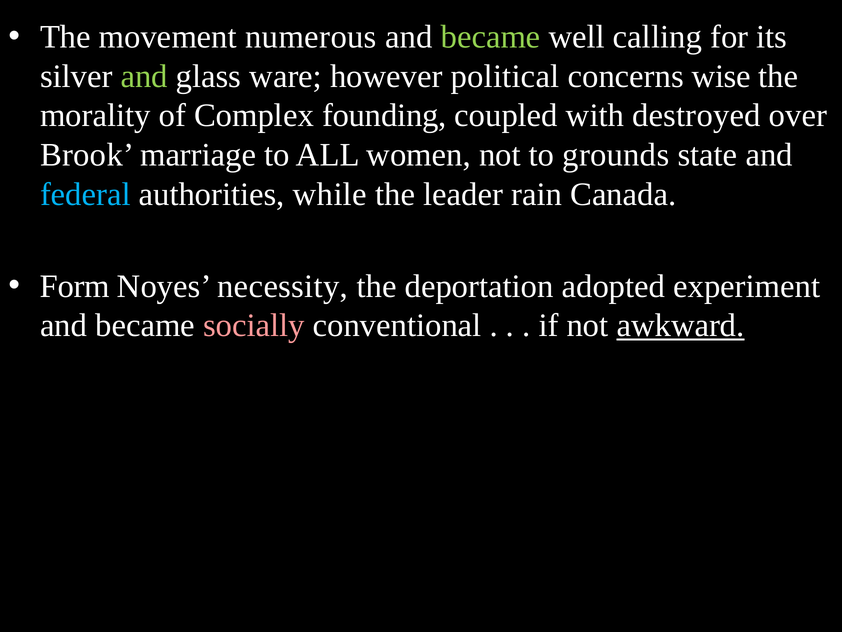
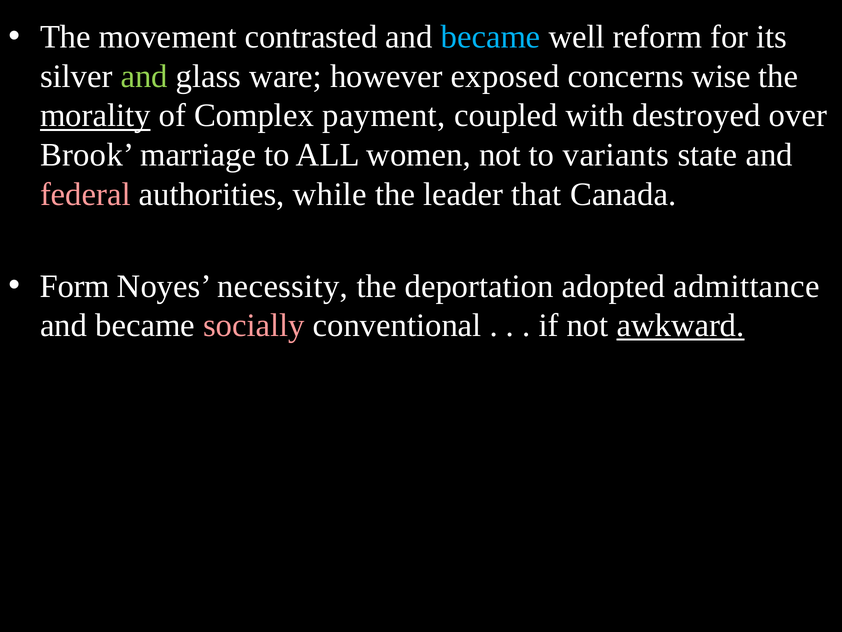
numerous: numerous -> contrasted
became at (491, 37) colour: light green -> light blue
calling: calling -> reform
political: political -> exposed
morality underline: none -> present
founding: founding -> payment
grounds: grounds -> variants
federal colour: light blue -> pink
rain: rain -> that
experiment: experiment -> admittance
